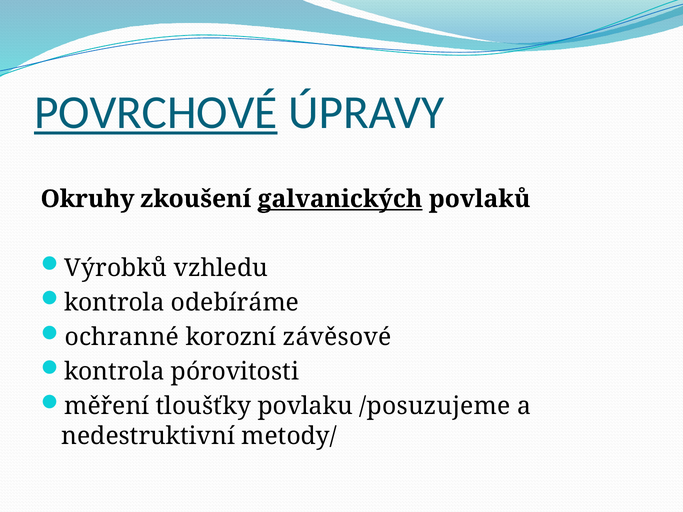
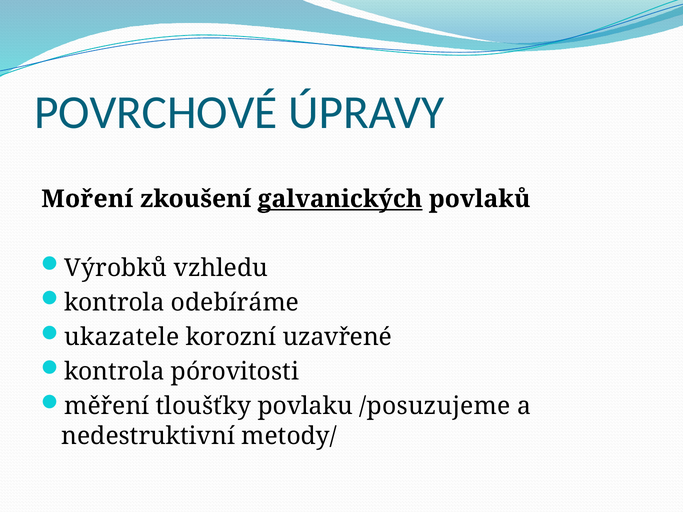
POVRCHOVÉ underline: present -> none
Okruhy: Okruhy -> Moření
ochranné: ochranné -> ukazatele
závěsové: závěsové -> uzavřené
